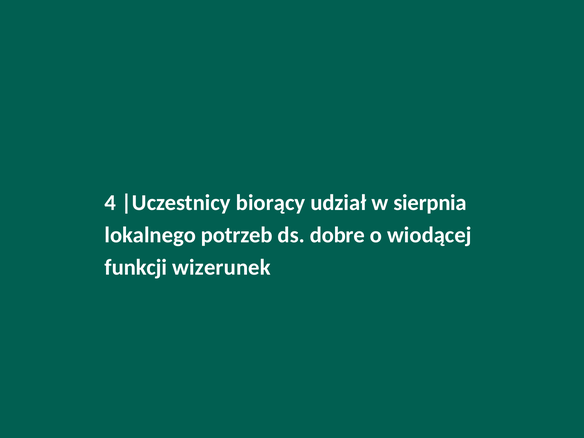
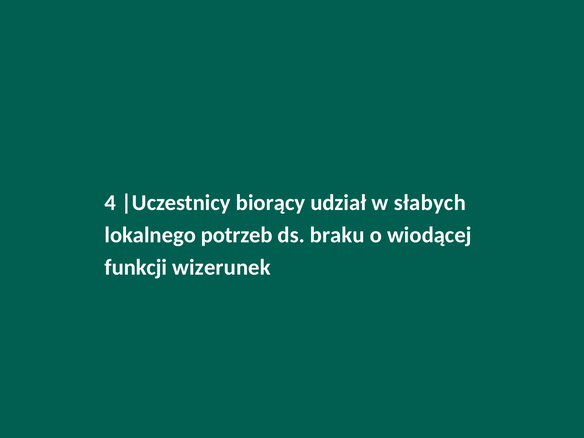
sierpnia: sierpnia -> słabych
dobre: dobre -> braku
